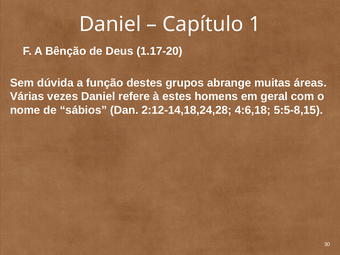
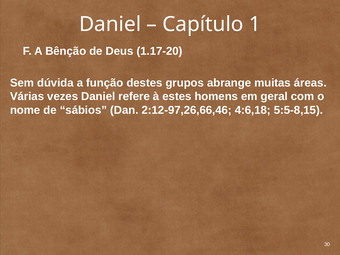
2:12-14,18,24,28: 2:12-14,18,24,28 -> 2:12-97,26,66,46
